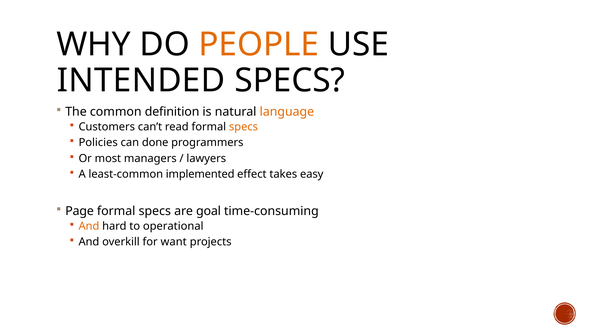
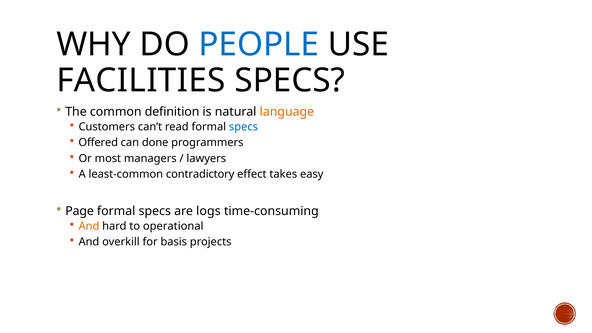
PEOPLE colour: orange -> blue
INTENDED: INTENDED -> FACILITIES
specs at (243, 127) colour: orange -> blue
Policies: Policies -> Offered
implemented: implemented -> contradictory
goal: goal -> logs
want: want -> basis
